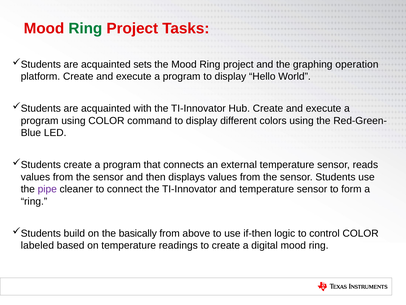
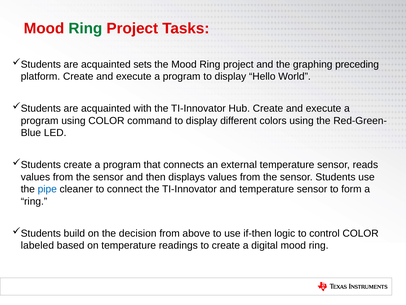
operation: operation -> preceding
pipe colour: purple -> blue
basically: basically -> decision
